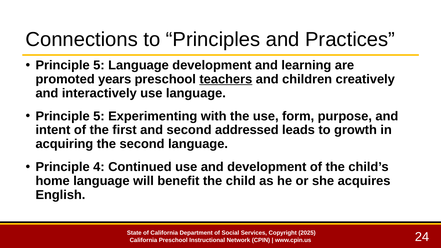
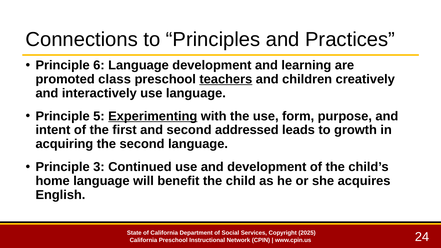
5 at (99, 65): 5 -> 6
years: years -> class
Experimenting underline: none -> present
4: 4 -> 3
